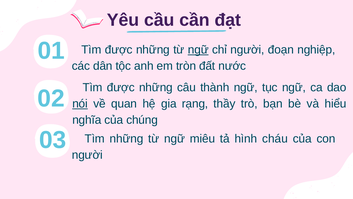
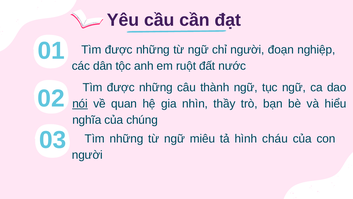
ngữ at (198, 50) underline: present -> none
tròn: tròn -> ruột
rạng: rạng -> nhìn
